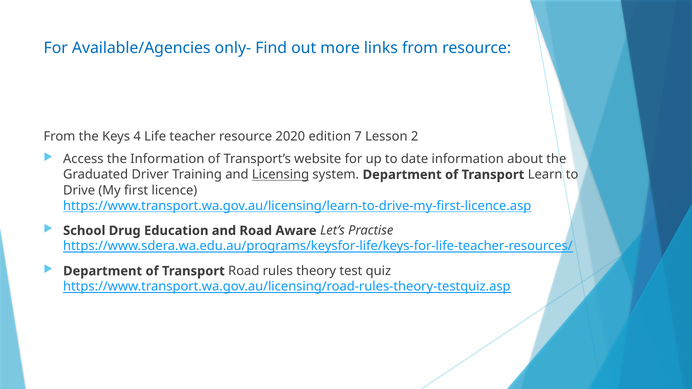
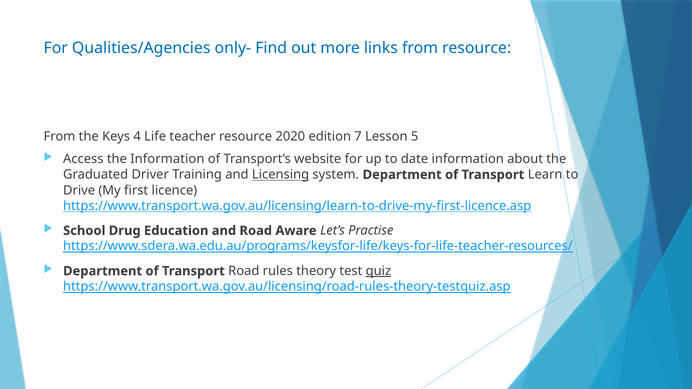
Available/Agencies: Available/Agencies -> Qualities/Agencies
2: 2 -> 5
quiz underline: none -> present
